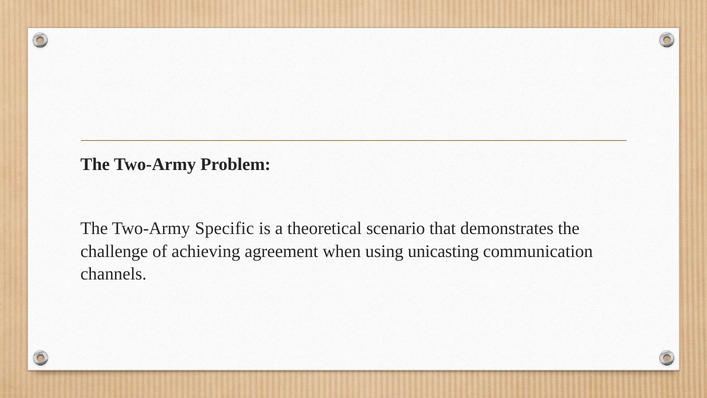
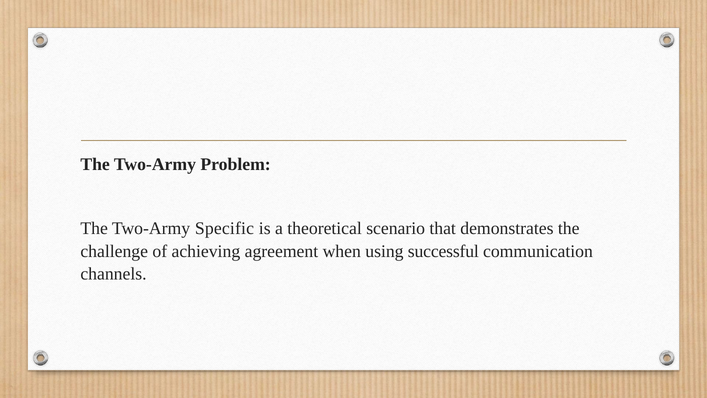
unicasting: unicasting -> successful
